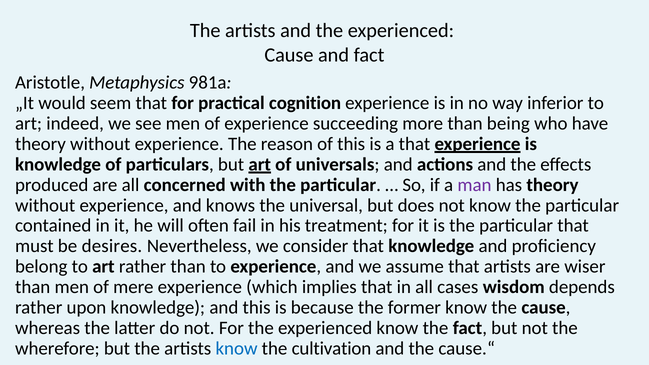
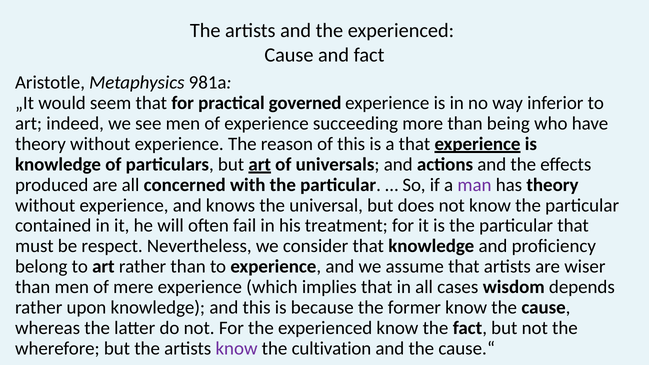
cognition: cognition -> governed
desires: desires -> respect
know at (237, 348) colour: blue -> purple
